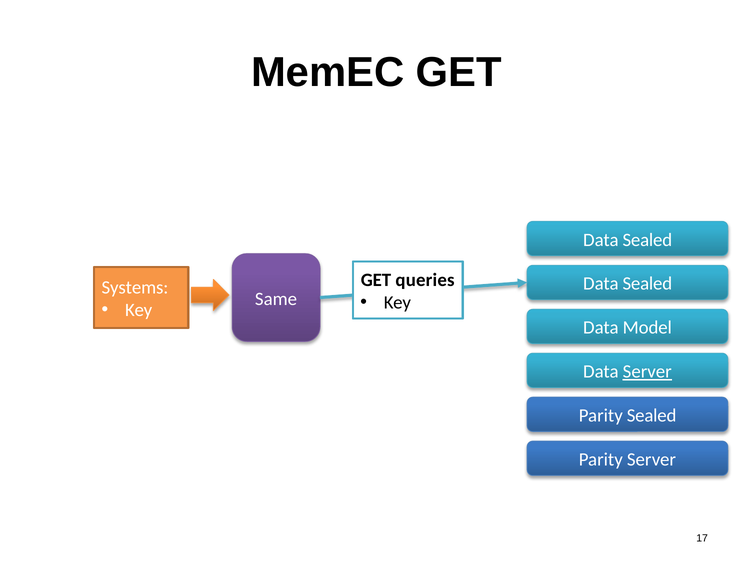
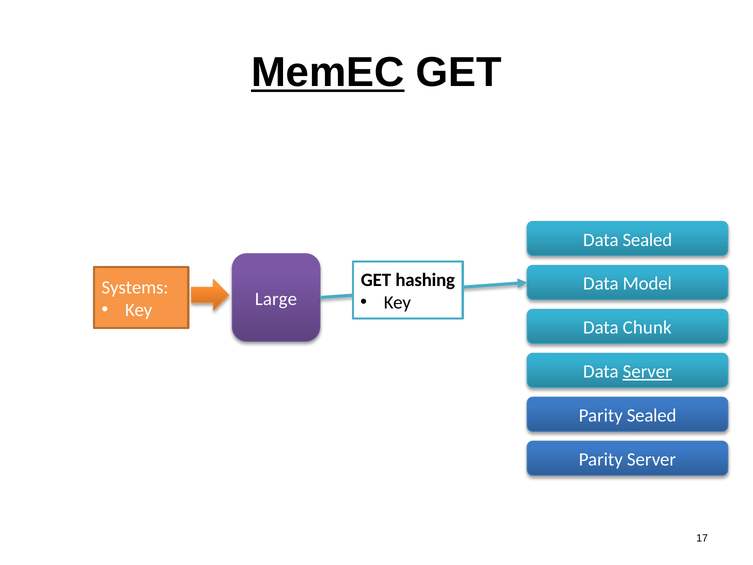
MemEC underline: none -> present
queries: queries -> hashing
Sealed at (647, 284): Sealed -> Model
Same: Same -> Large
Model: Model -> Chunk
